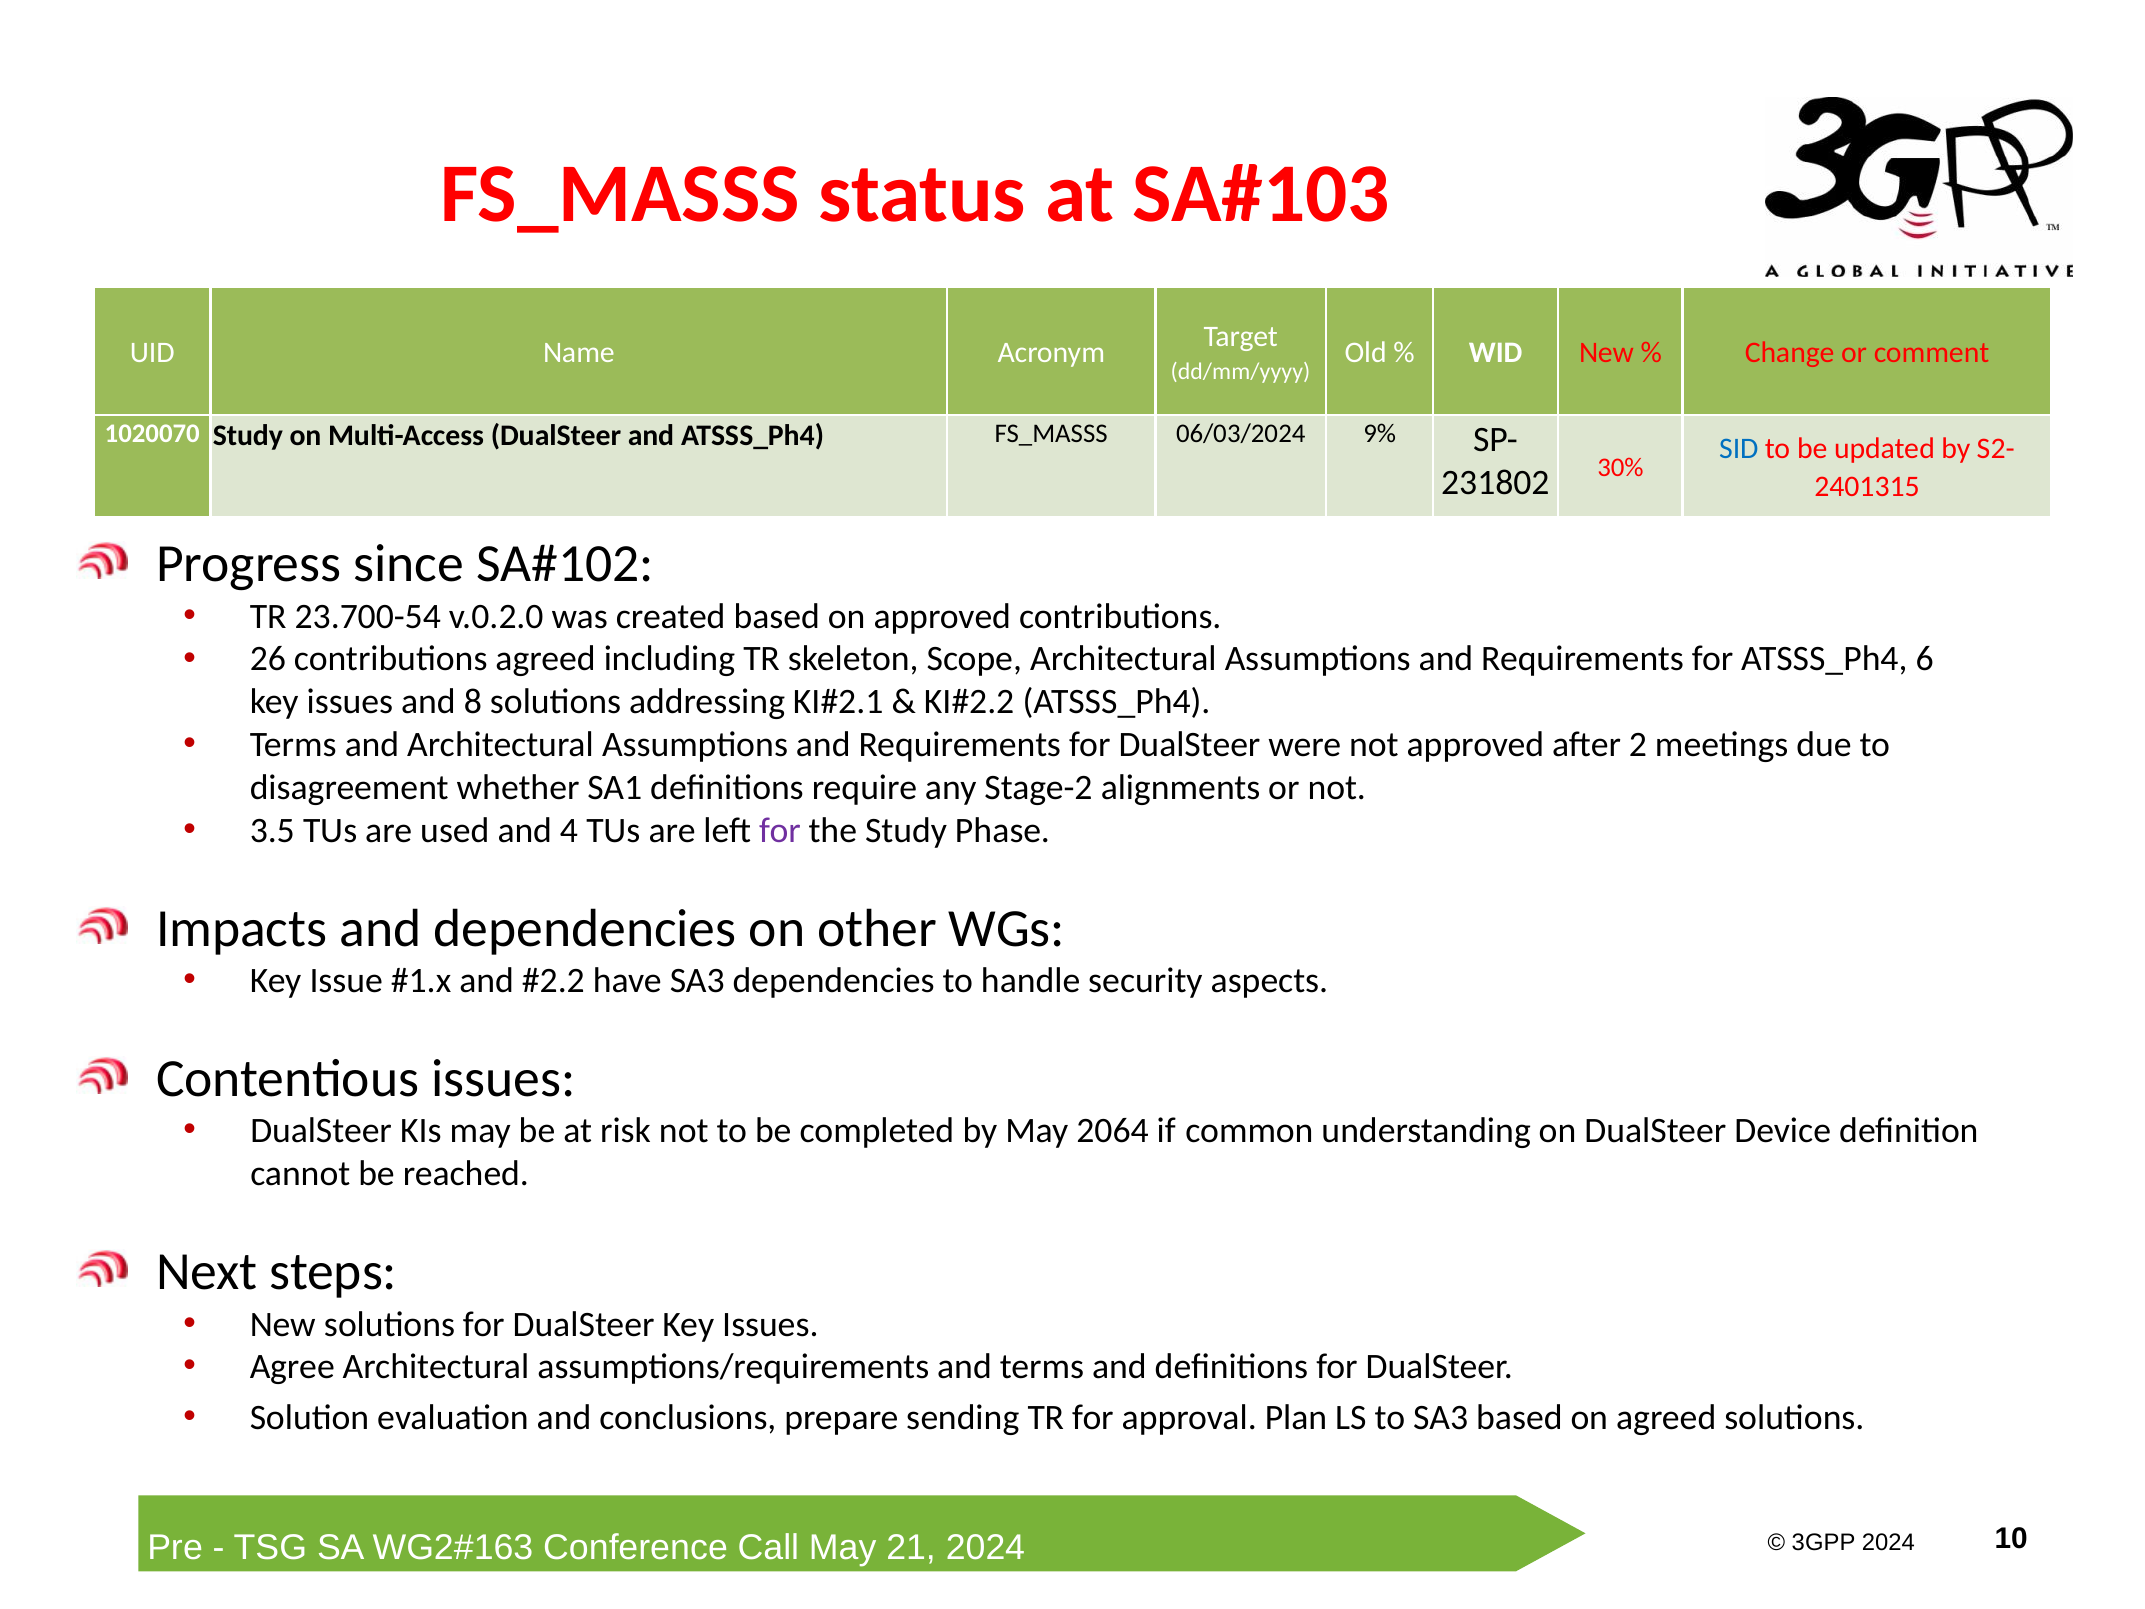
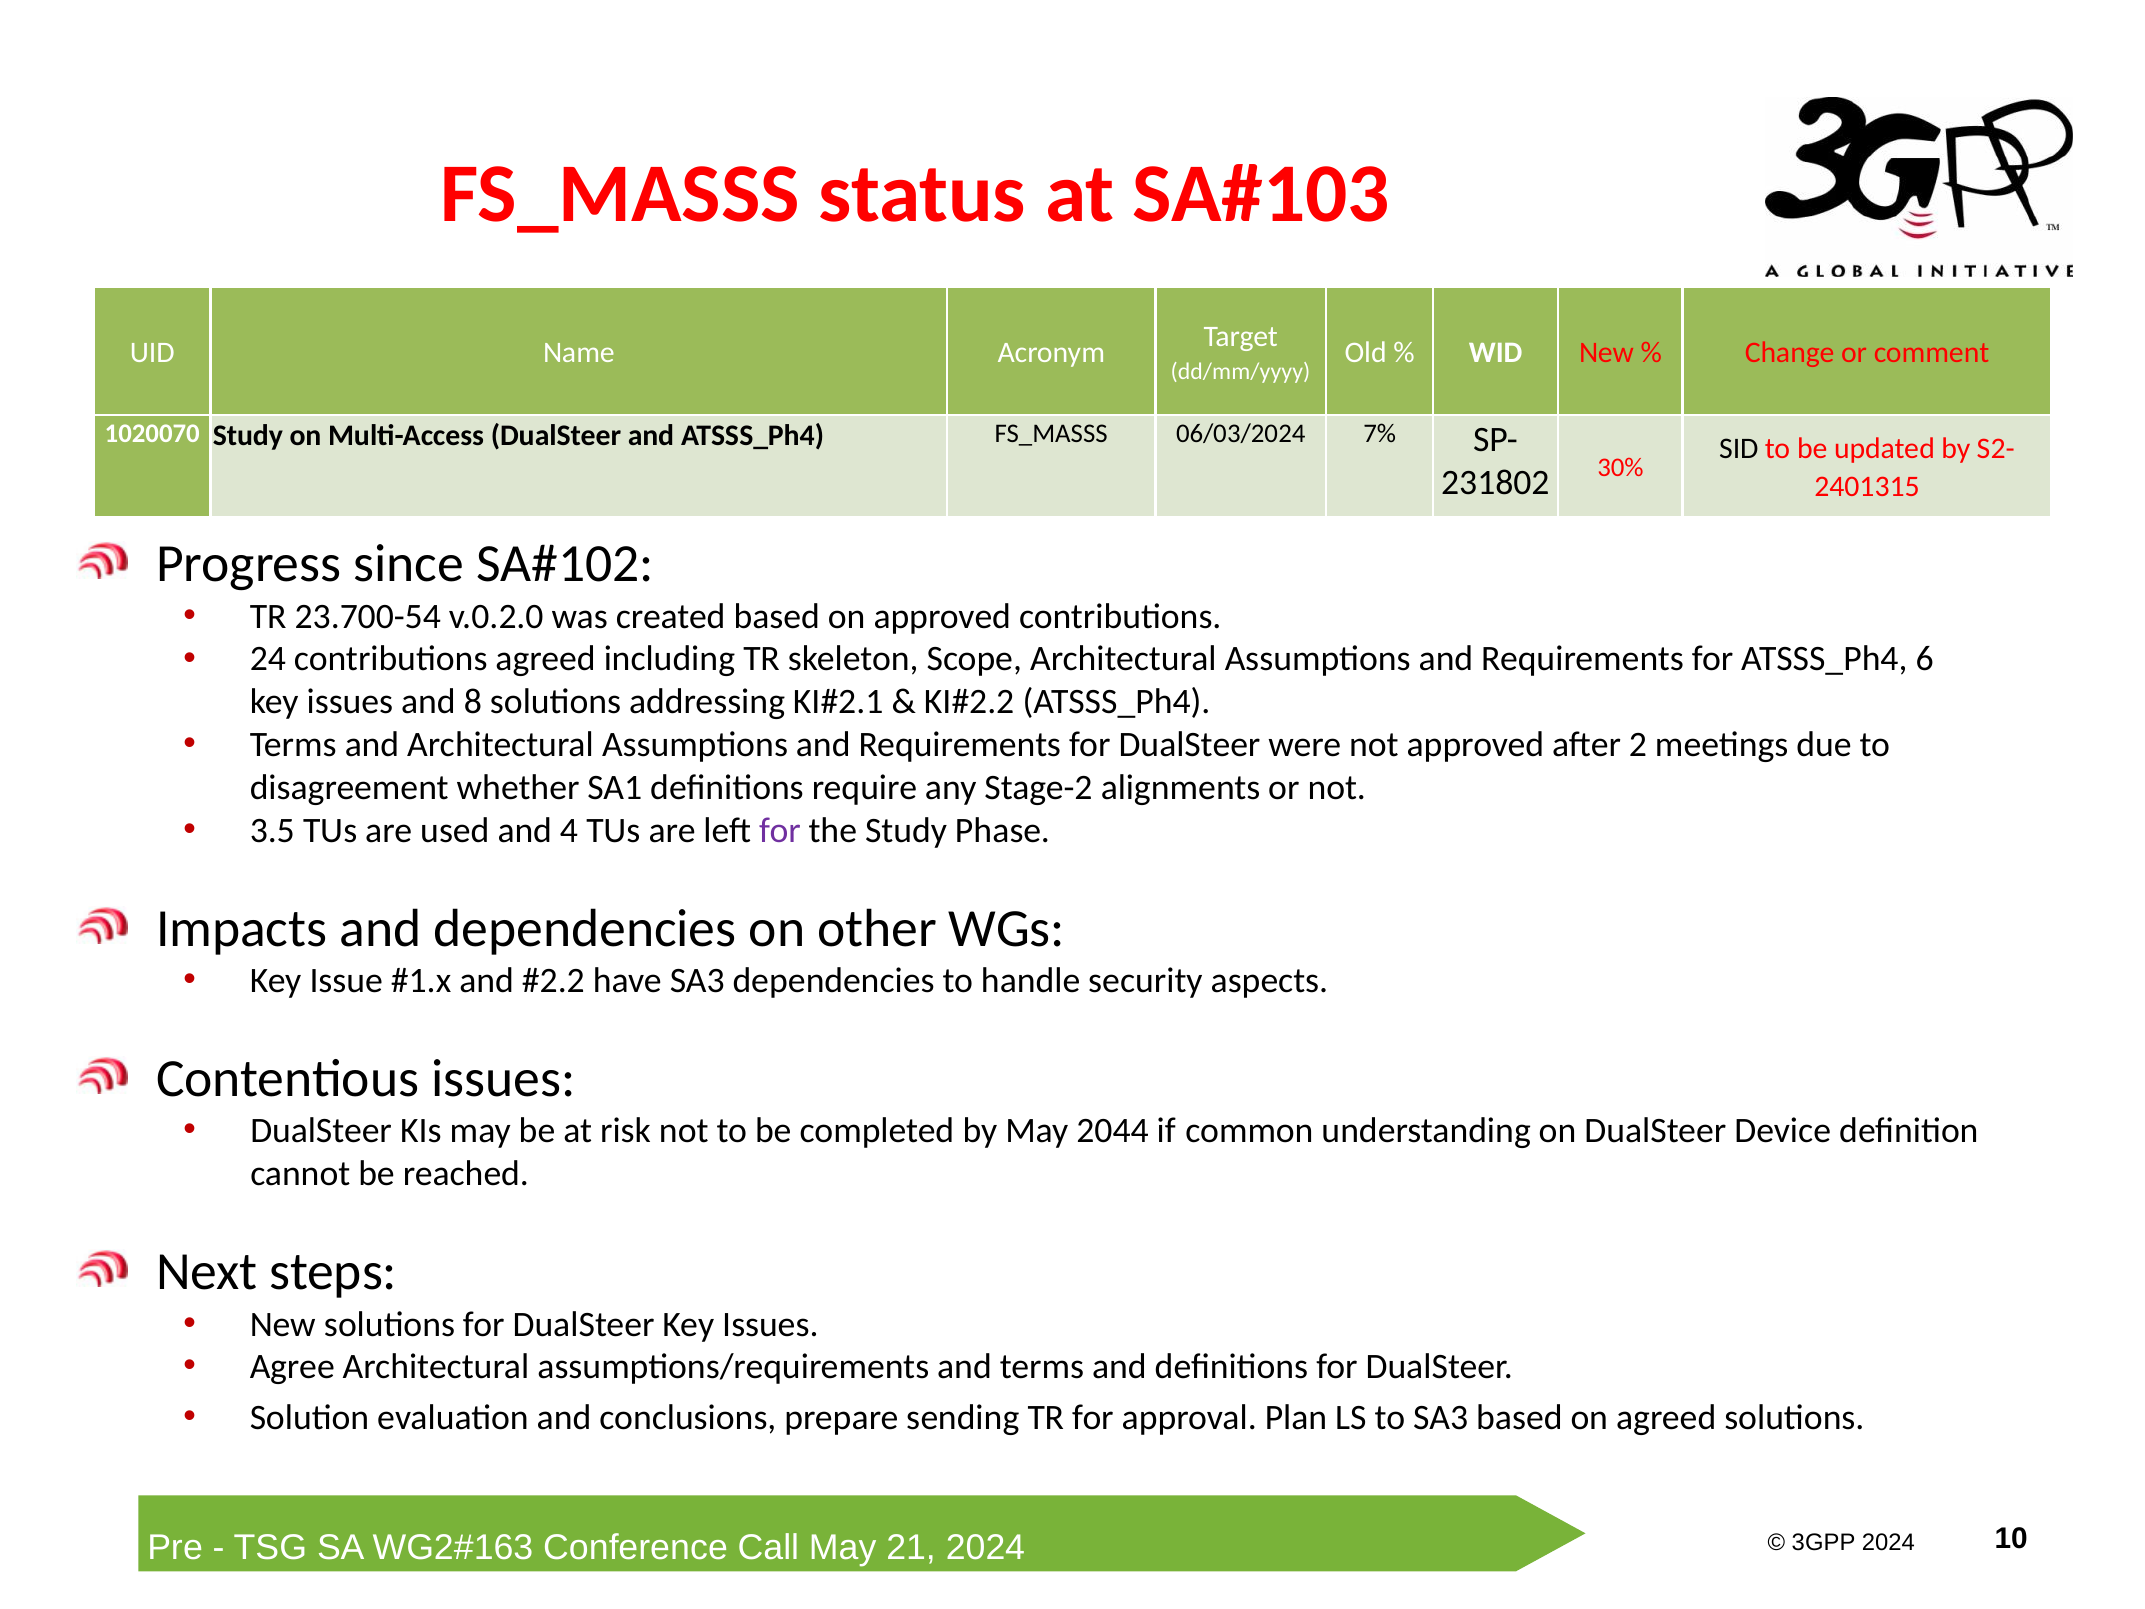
9%: 9% -> 7%
SID colour: blue -> black
26: 26 -> 24
2064: 2064 -> 2044
